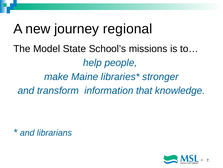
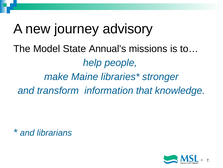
regional: regional -> advisory
School’s: School’s -> Annual’s
